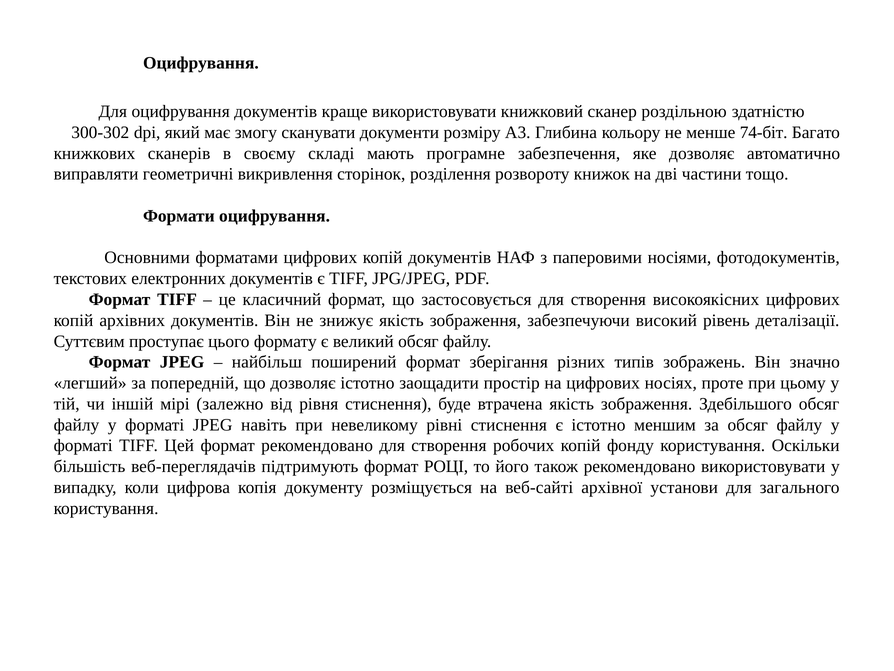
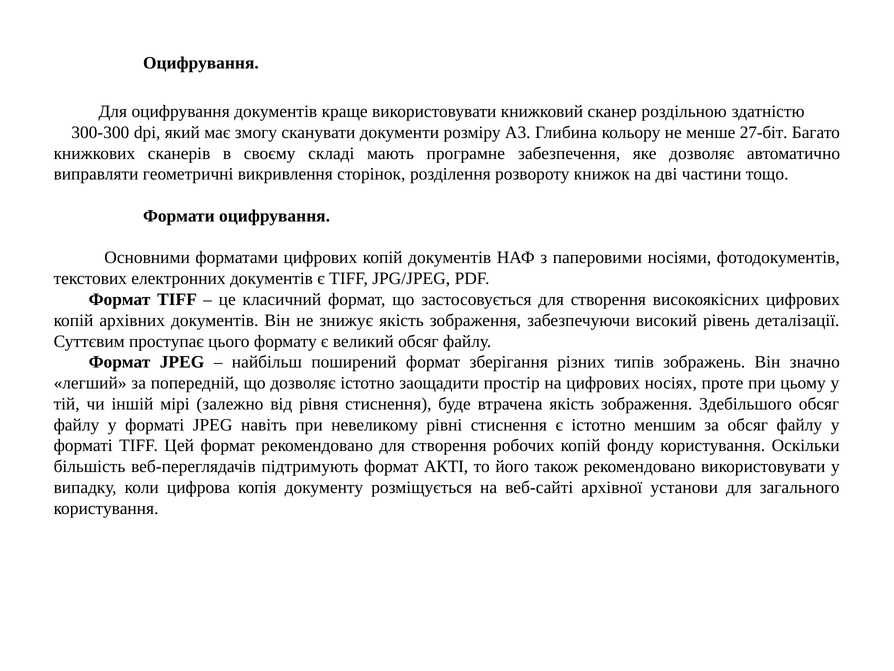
300-302: 300-302 -> 300-300
74-біт: 74-біт -> 27-біт
РОЦІ: РОЦІ -> АКТІ
